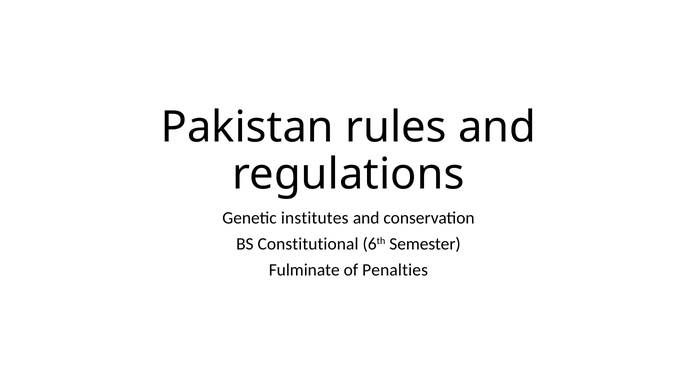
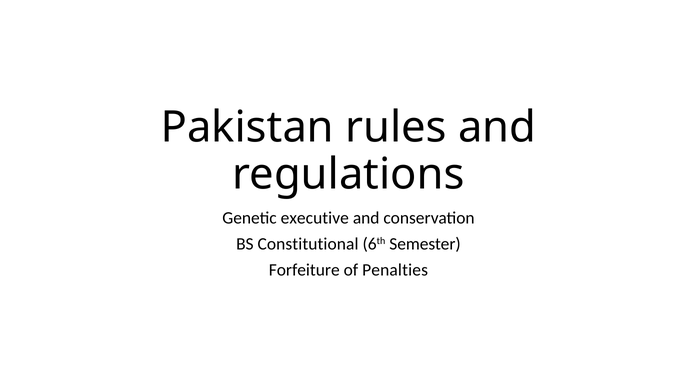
institutes: institutes -> executive
Fulminate: Fulminate -> Forfeiture
